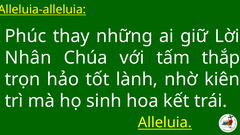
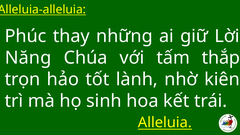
Nhân: Nhân -> Năng
